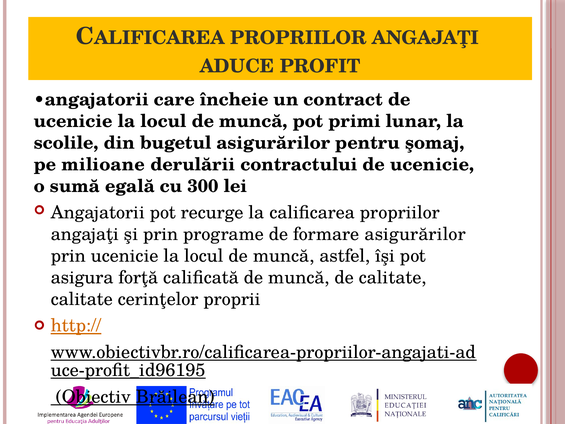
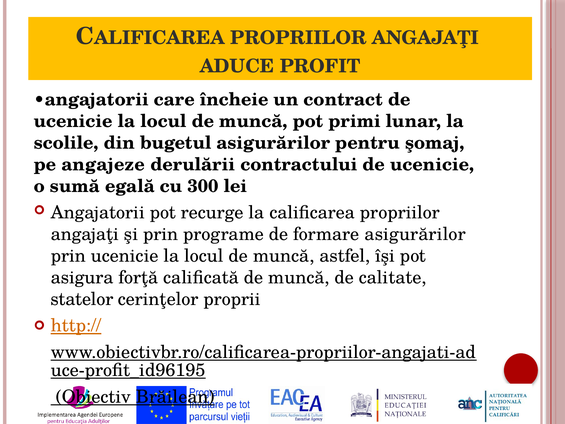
milioane: milioane -> angajeze
calitate at (82, 299): calitate -> statelor
